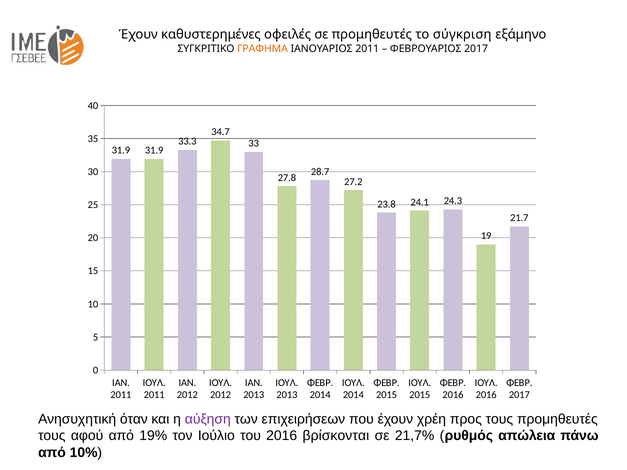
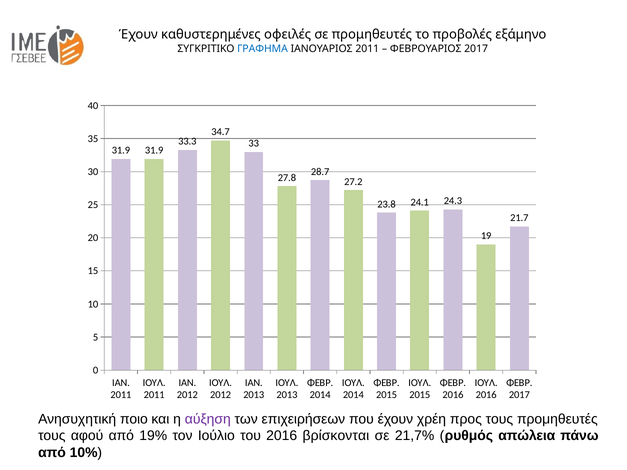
σύγκριση: σύγκριση -> προβολές
ΓΡΑΦΗΜΑ colour: orange -> blue
όταν: όταν -> ποιο
